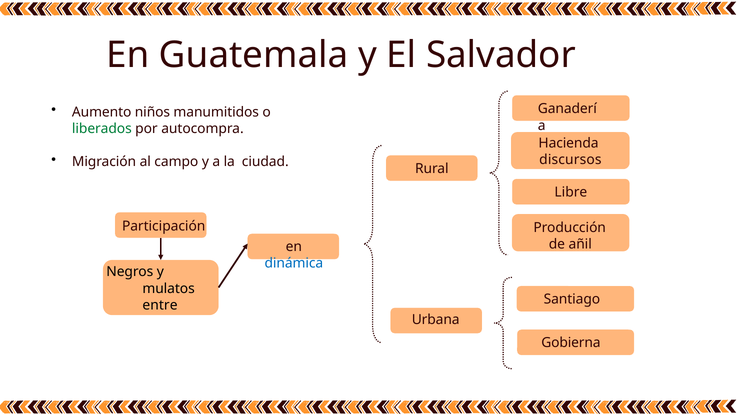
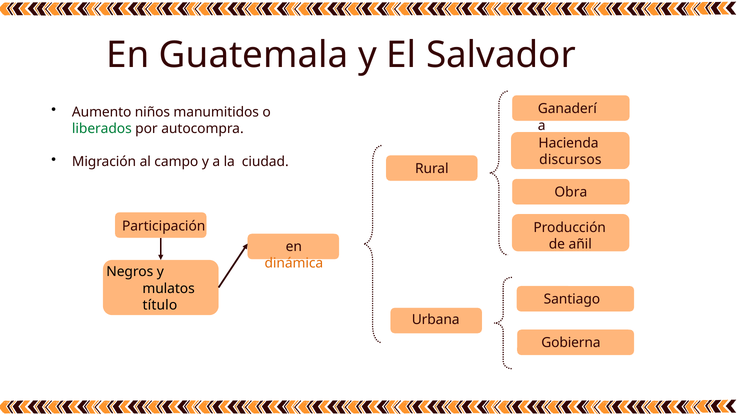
Libre: Libre -> Obra
dinámica colour: blue -> orange
entre: entre -> título
